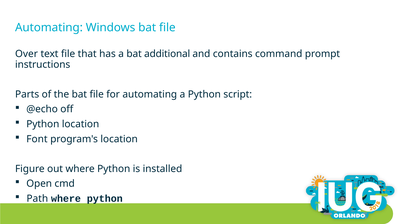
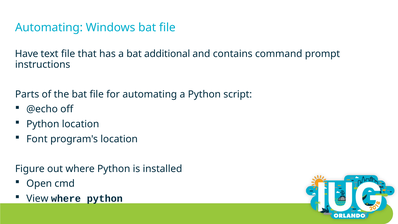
Over: Over -> Have
Path: Path -> View
